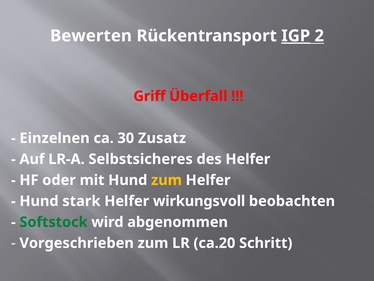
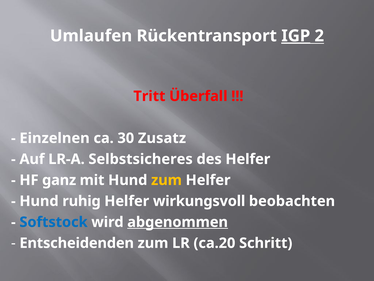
Bewerten: Bewerten -> Umlaufen
Griff: Griff -> Tritt
oder: oder -> ganz
stark: stark -> ruhig
Softstock colour: green -> blue
abgenommen underline: none -> present
Vorgeschrieben: Vorgeschrieben -> Entscheidenden
